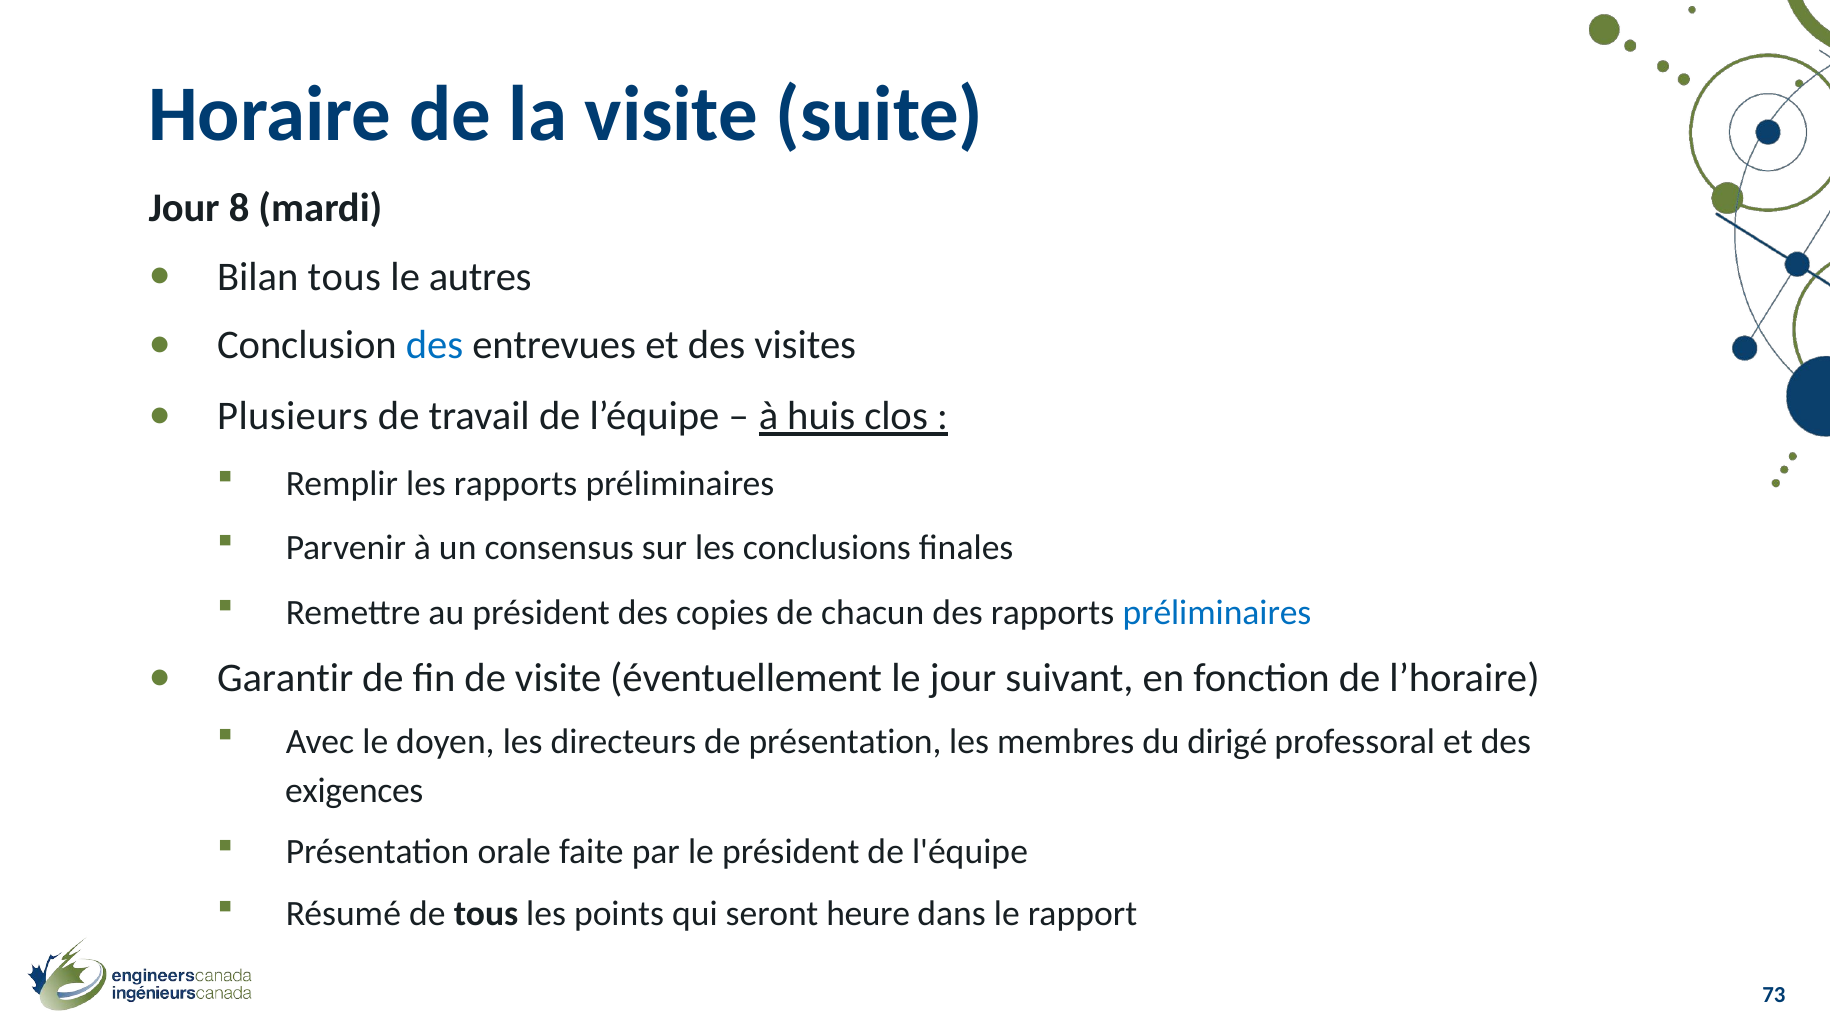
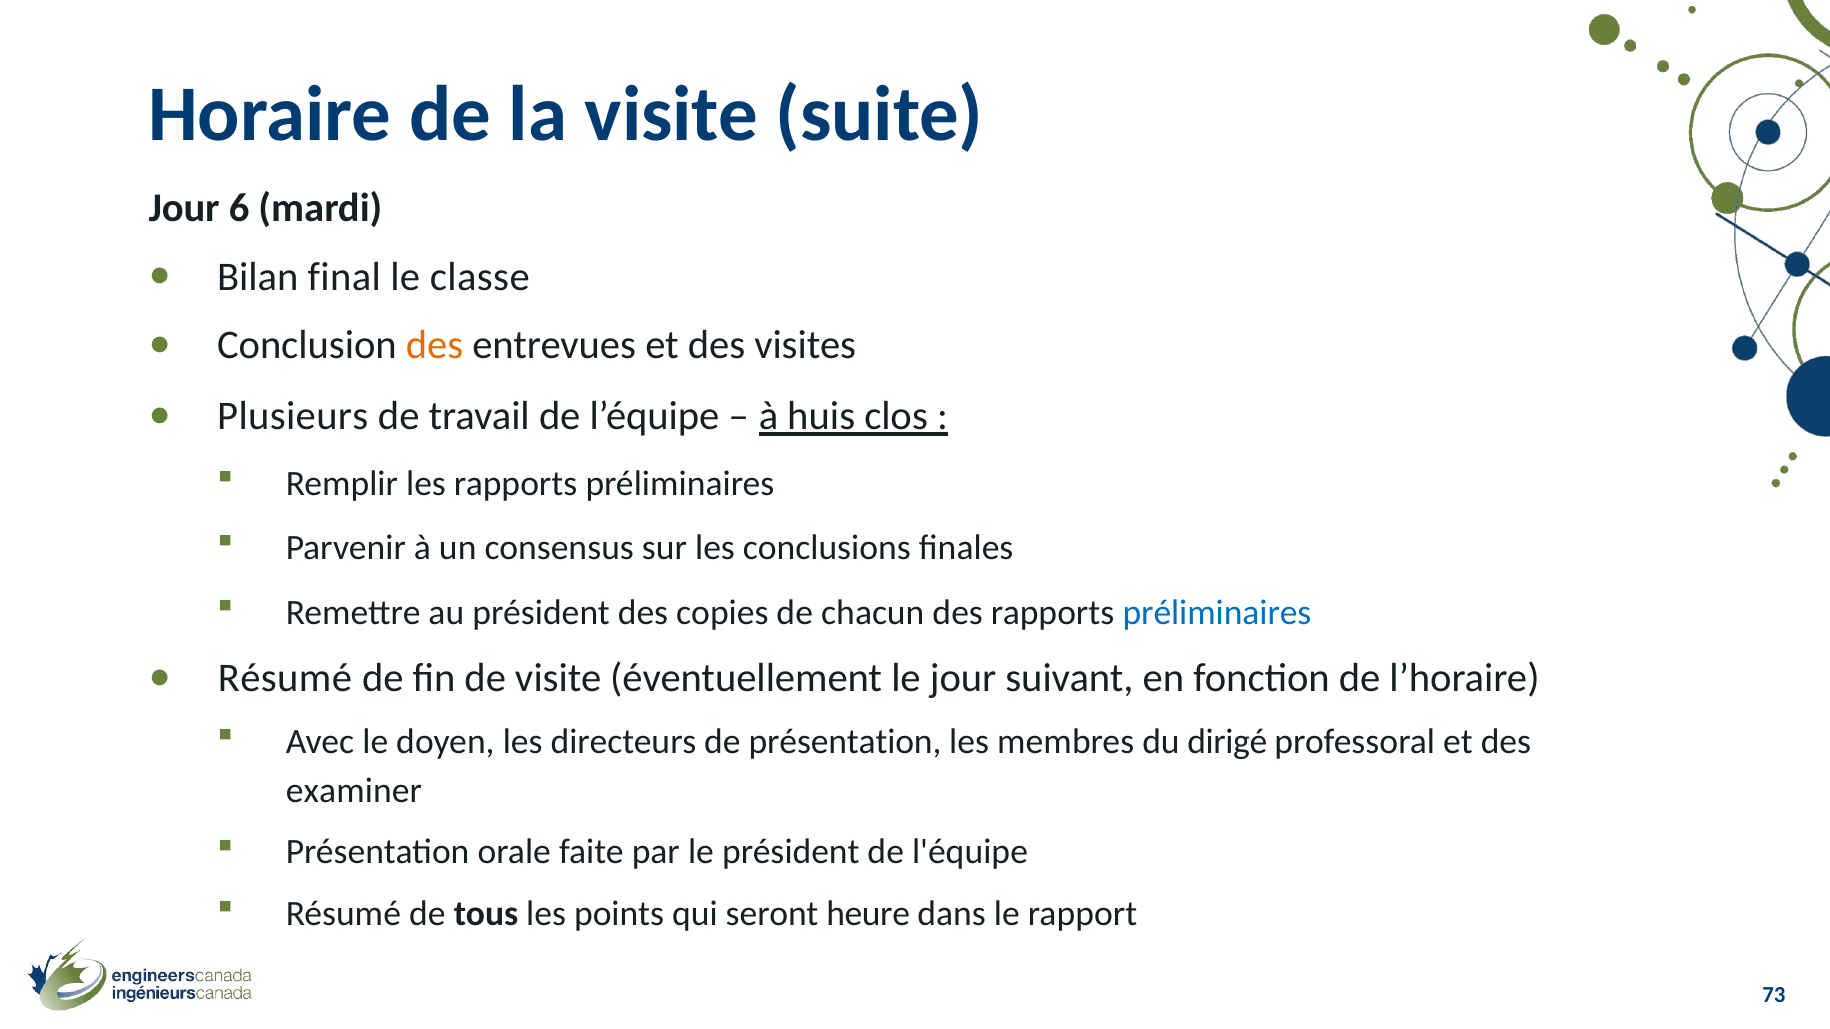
8: 8 -> 6
Bilan tous: tous -> final
autres: autres -> classe
des at (435, 345) colour: blue -> orange
Garantir at (285, 678): Garantir -> Résumé
exigences: exigences -> examiner
